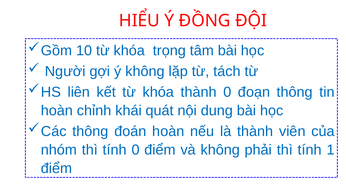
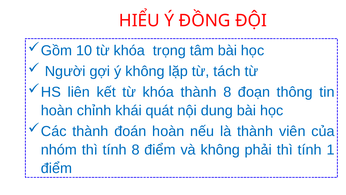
thành 0: 0 -> 8
Các thông: thông -> thành
tính 0: 0 -> 8
